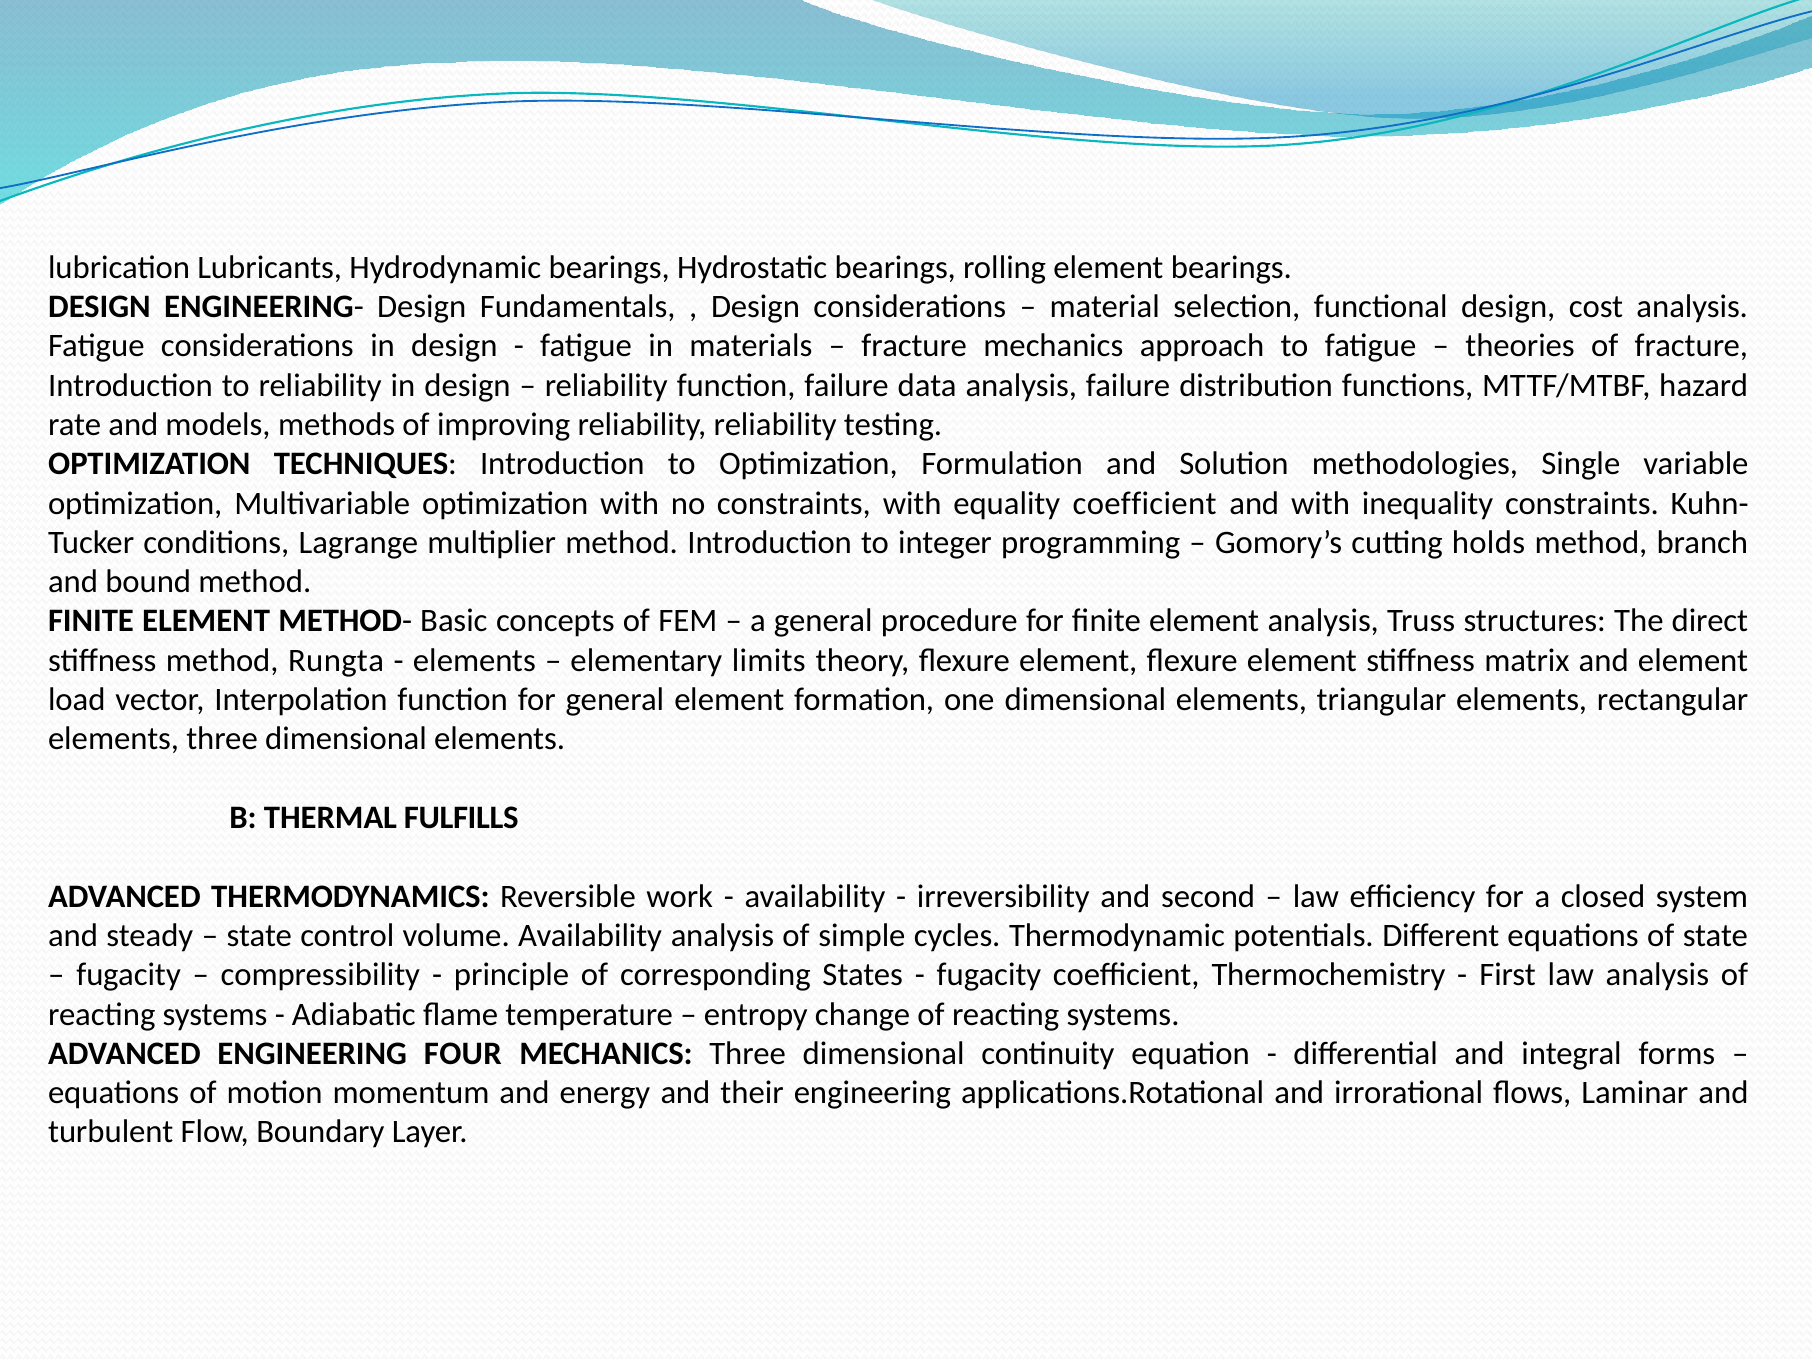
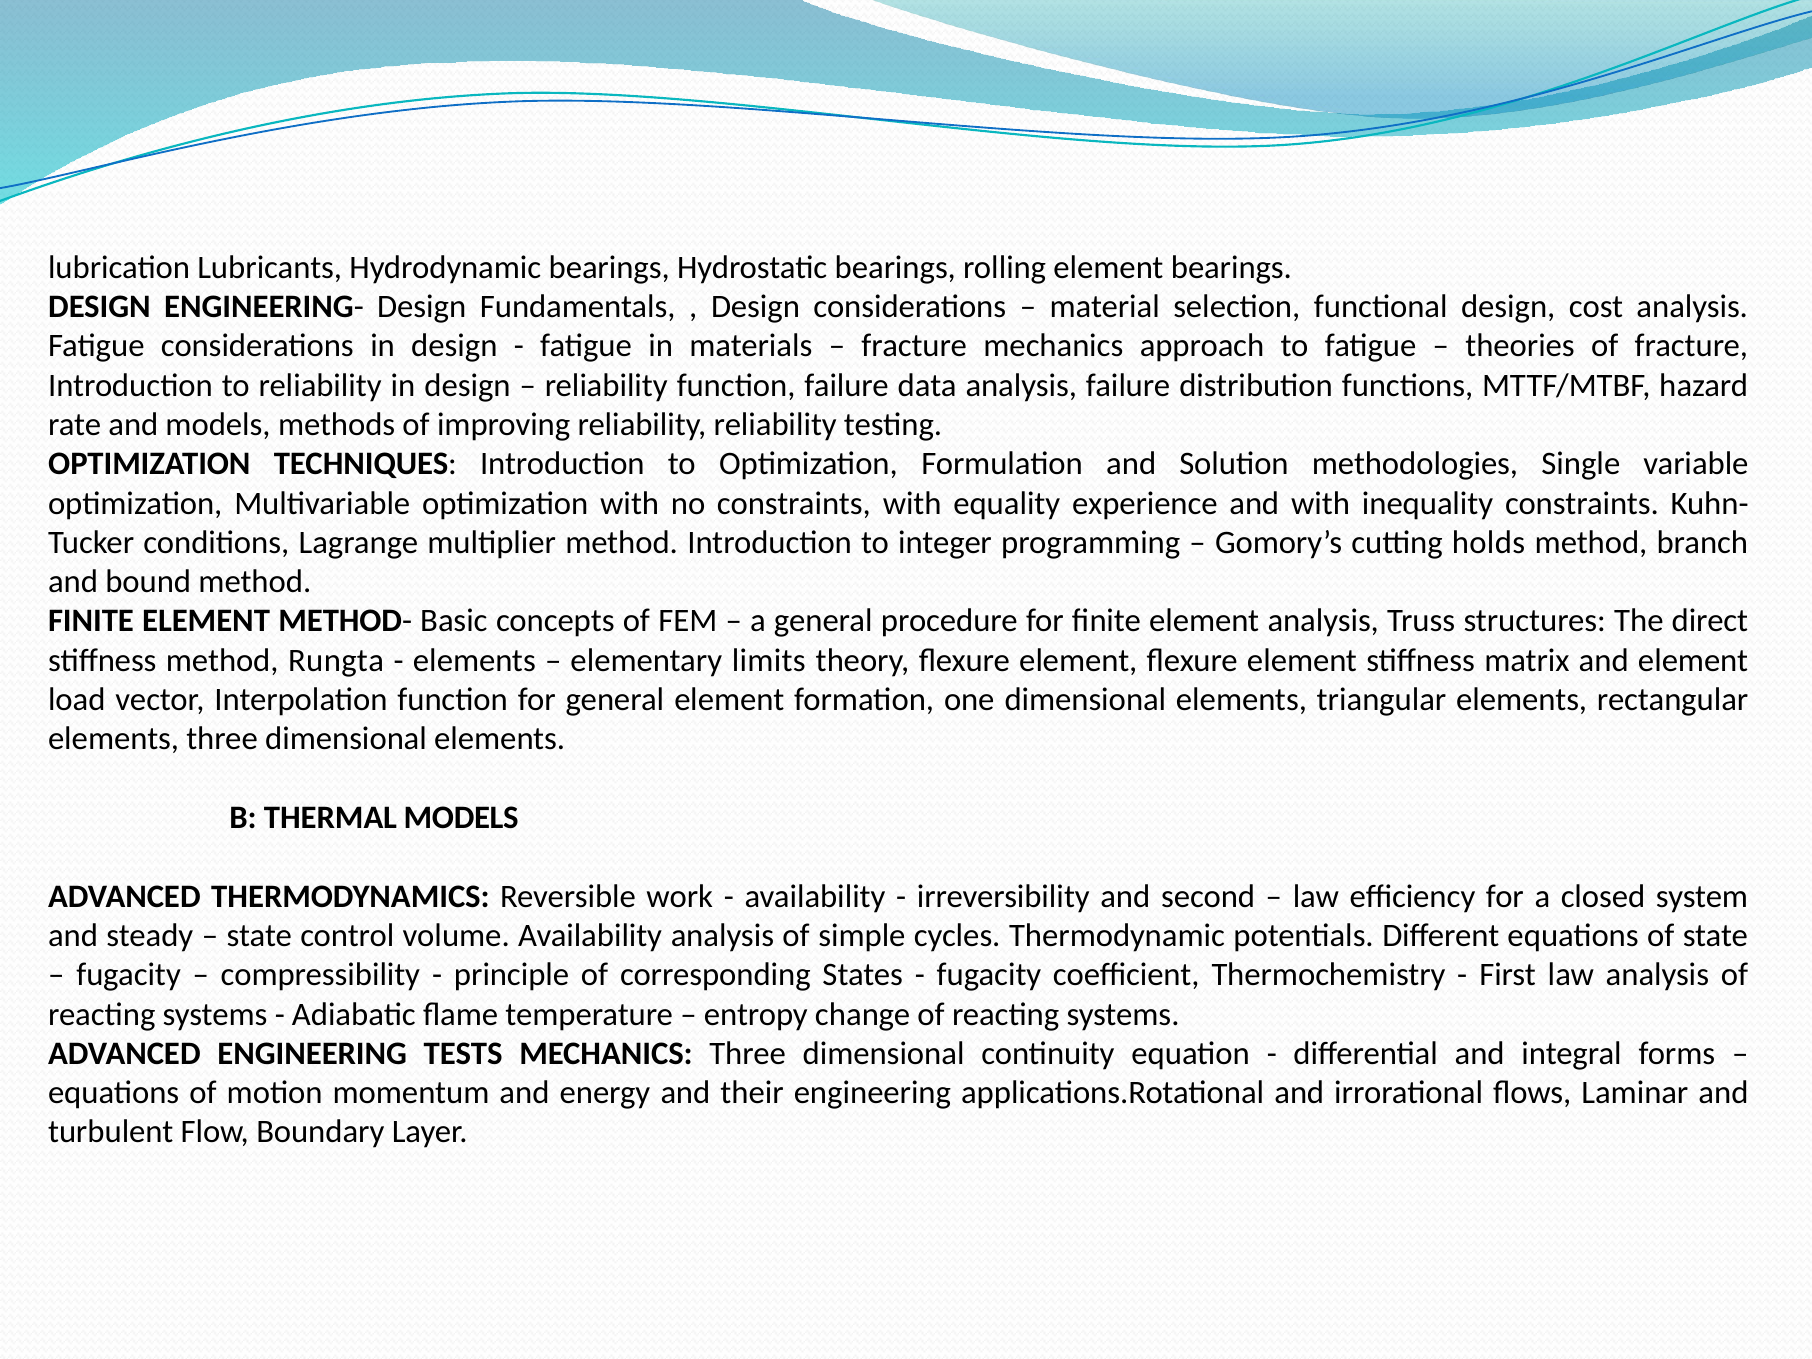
equality coefficient: coefficient -> experience
THERMAL FULFILLS: FULFILLS -> MODELS
FOUR: FOUR -> TESTS
